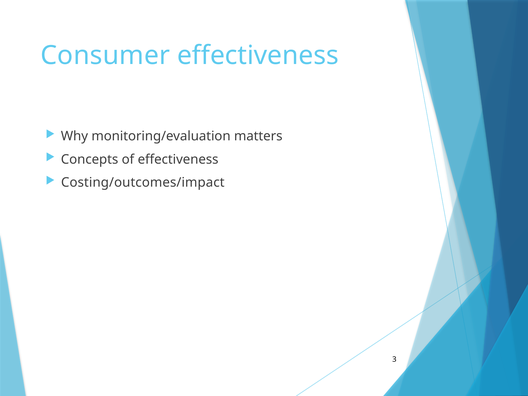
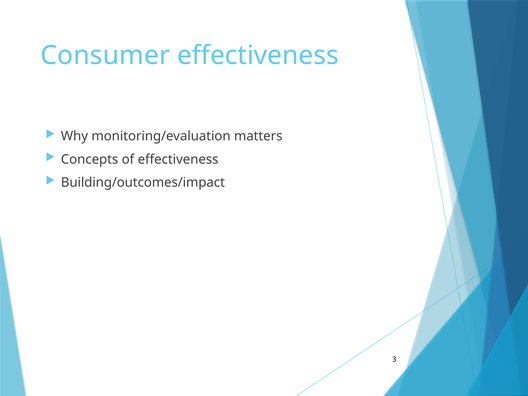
Costing/outcomes/impact: Costing/outcomes/impact -> Building/outcomes/impact
